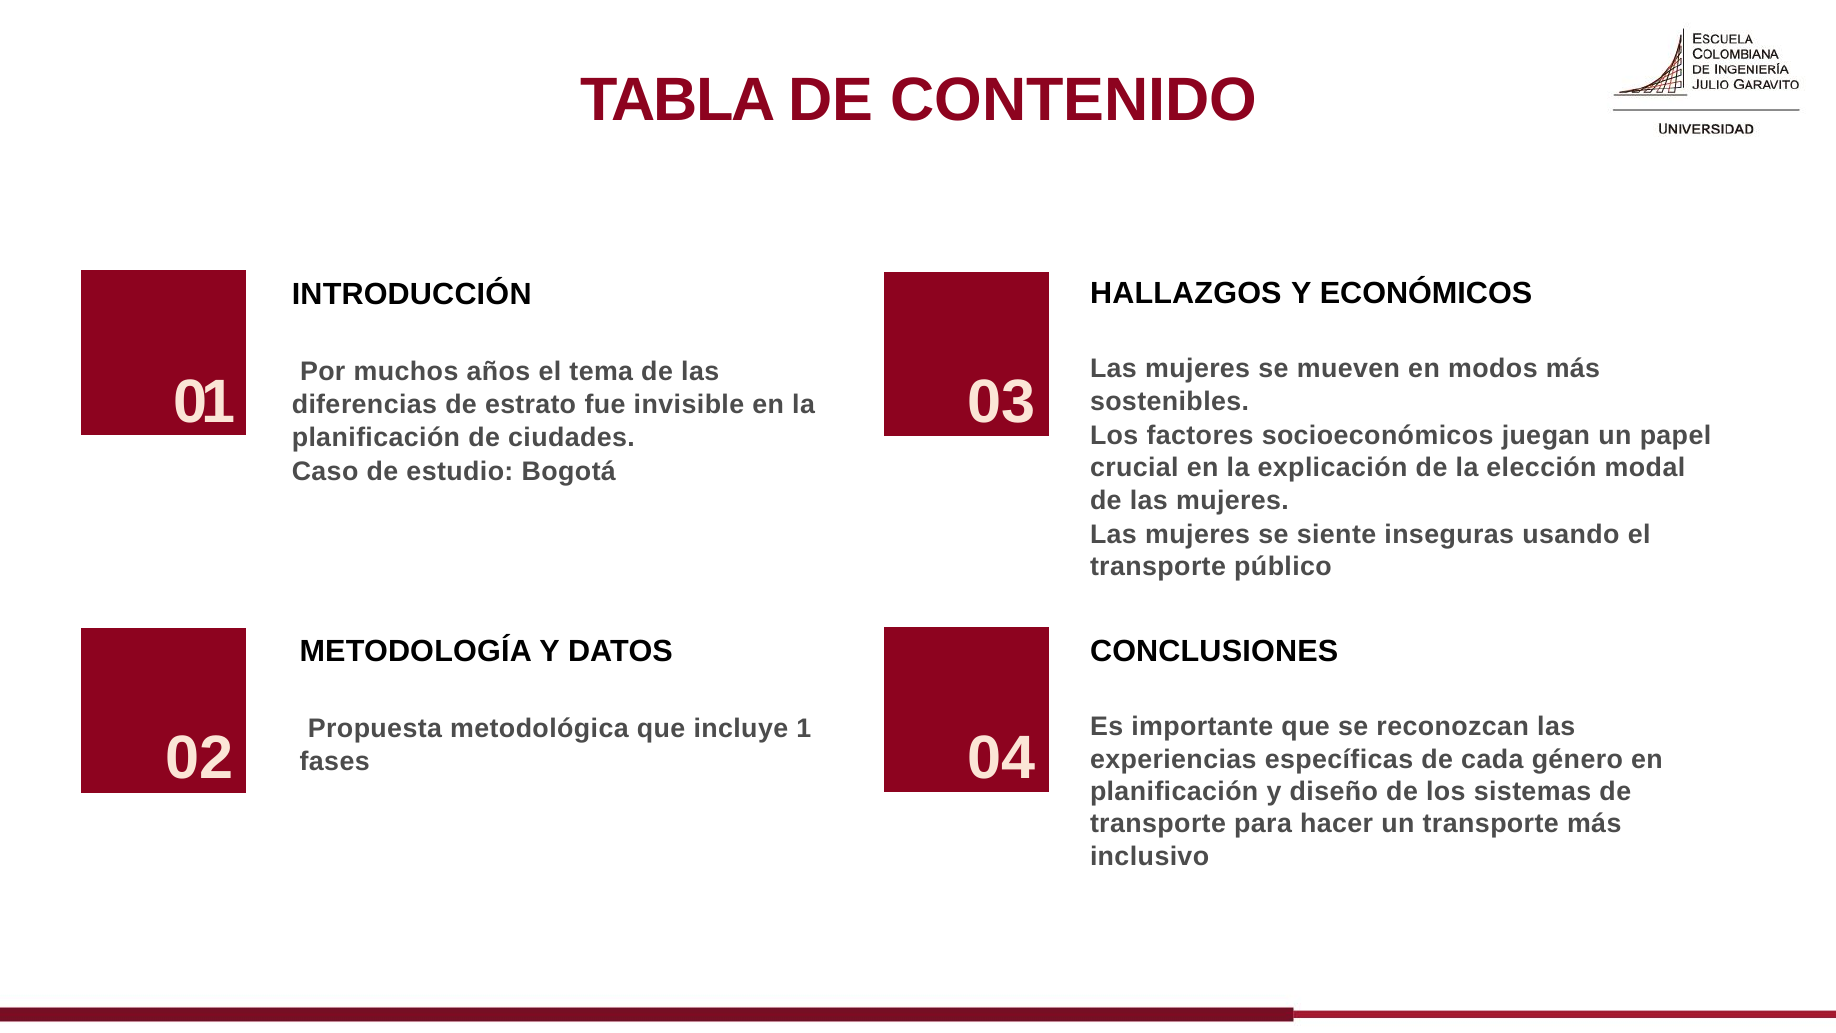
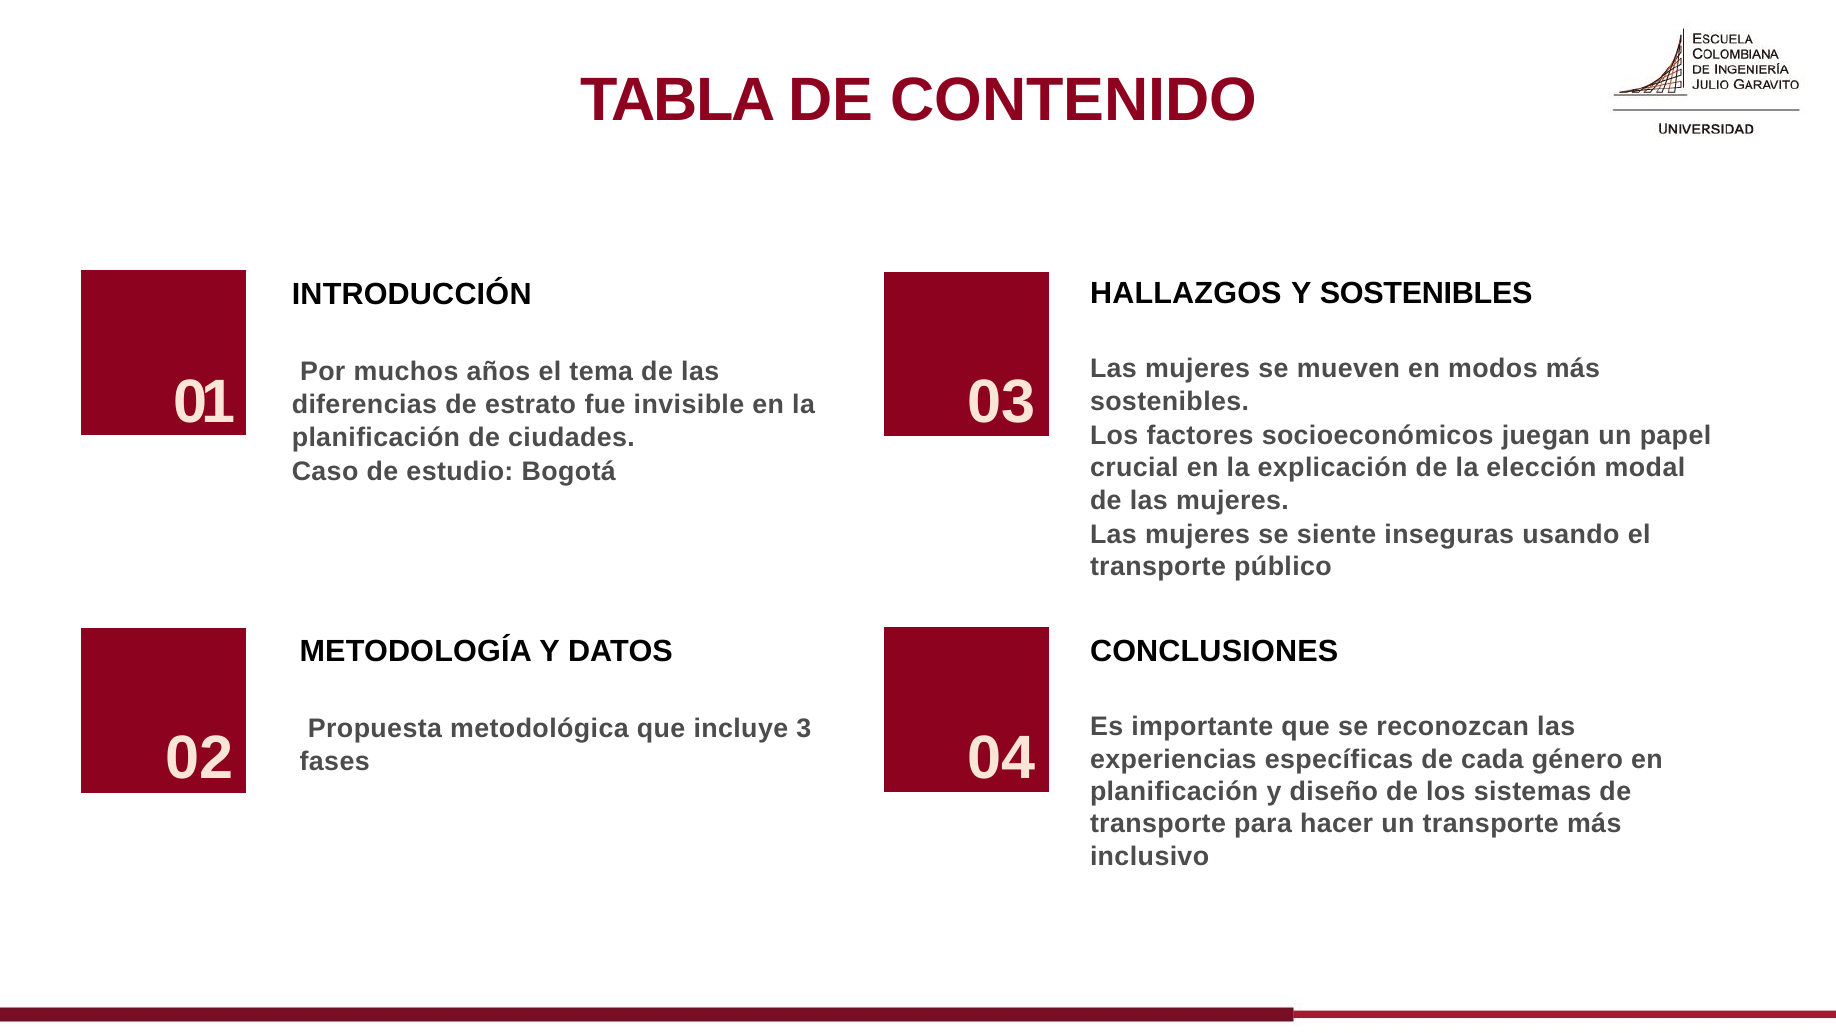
Y ECONÓMICOS: ECONÓMICOS -> SOSTENIBLES
1: 1 -> 3
